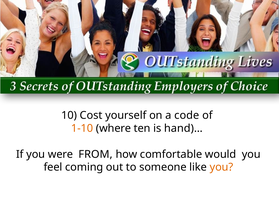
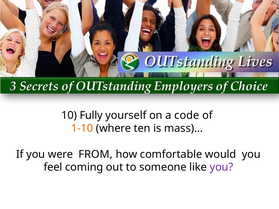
Cost: Cost -> Fully
hand)…: hand)… -> mass)…
you at (221, 167) colour: orange -> purple
